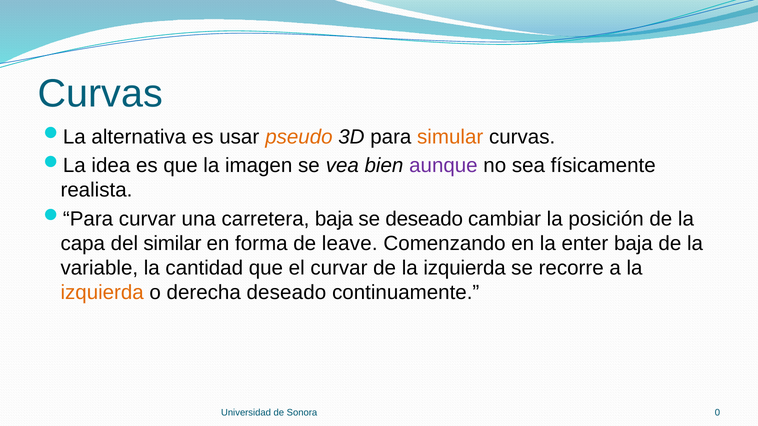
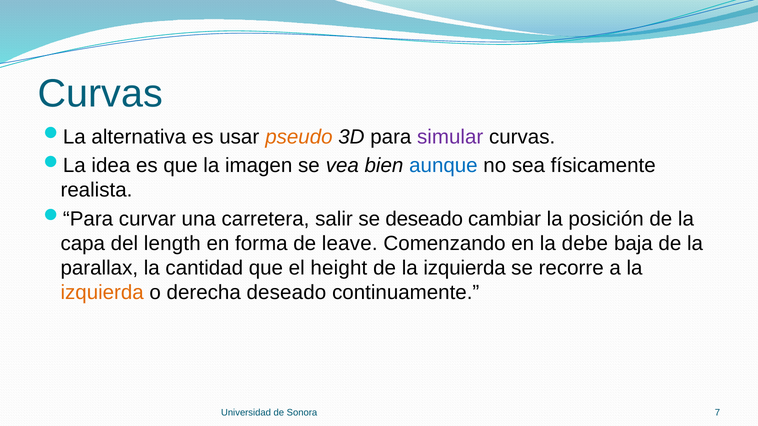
simular colour: orange -> purple
aunque colour: purple -> blue
carretera baja: baja -> salir
similar: similar -> length
enter: enter -> debe
variable: variable -> parallax
el curvar: curvar -> height
0: 0 -> 7
